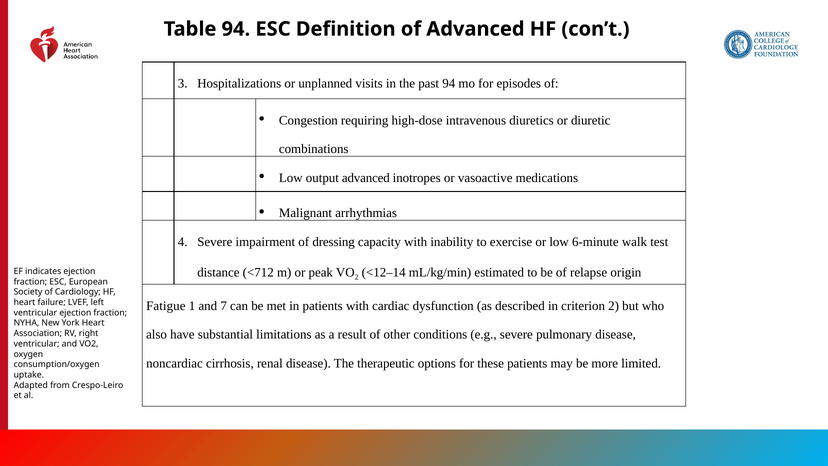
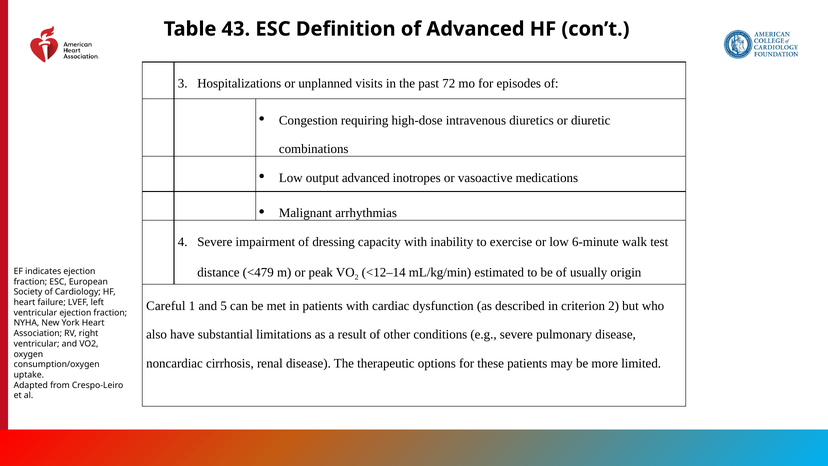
Table 94: 94 -> 43
past 94: 94 -> 72
<712: <712 -> <479
relapse: relapse -> usually
Fatigue: Fatigue -> Careful
7: 7 -> 5
